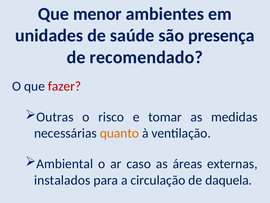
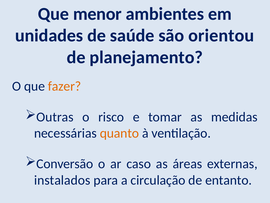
presença: presença -> orientou
recomendado: recomendado -> planejamento
fazer colour: red -> orange
Ambiental: Ambiental -> Conversão
daquela: daquela -> entanto
